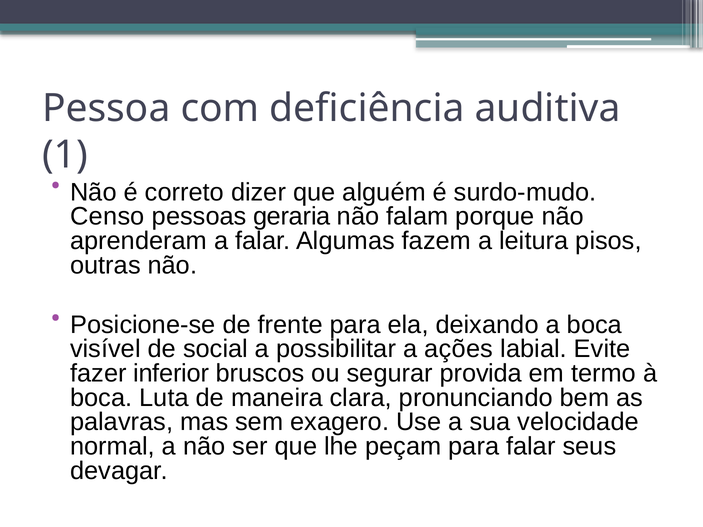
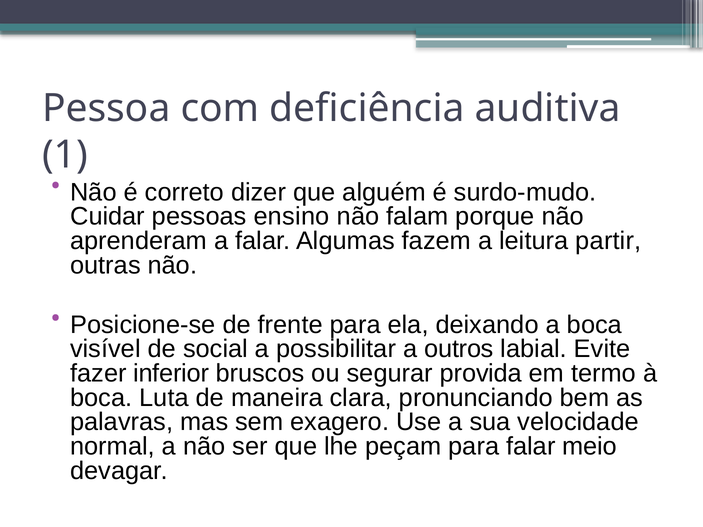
Censo: Censo -> Cuidar
geraria: geraria -> ensino
pisos: pisos -> partir
ações: ações -> outros
seus: seus -> meio
